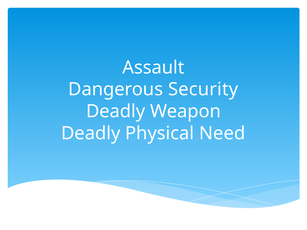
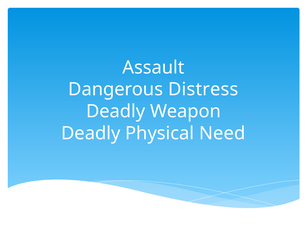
Security: Security -> Distress
